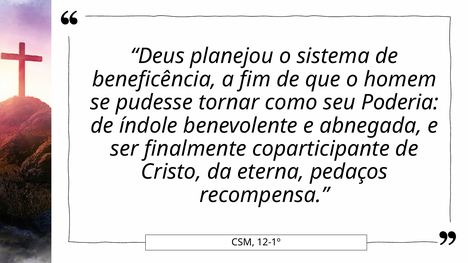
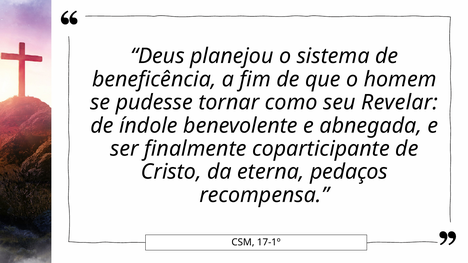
Poderia: Poderia -> Revelar
12-1º: 12-1º -> 17-1º
